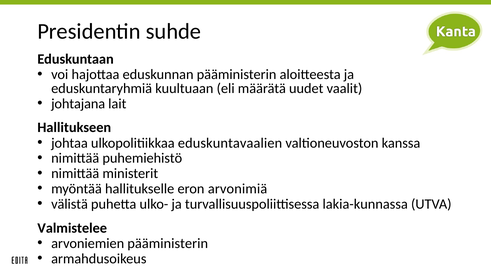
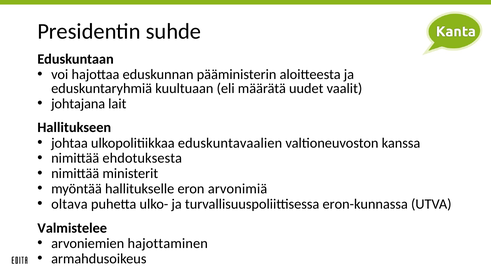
puhemiehistö: puhemiehistö -> ehdotuksesta
välistä: välistä -> oltava
lakia-kunnassa: lakia-kunnassa -> eron-kunnassa
arvoniemien pääministerin: pääministerin -> hajottaminen
